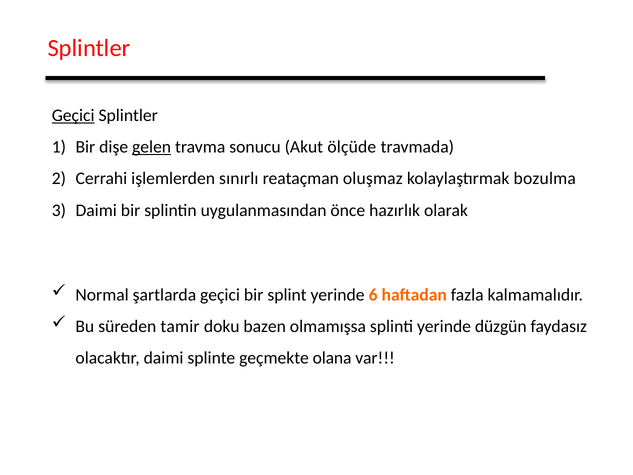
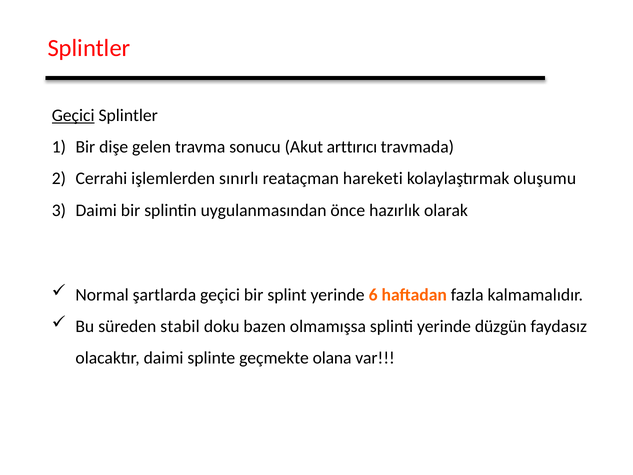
gelen underline: present -> none
ölçüde: ölçüde -> arttırıcı
oluşmaz: oluşmaz -> hareketi
bozulma: bozulma -> oluşumu
tamir: tamir -> stabil
